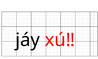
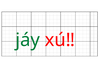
jáy colour: black -> green
